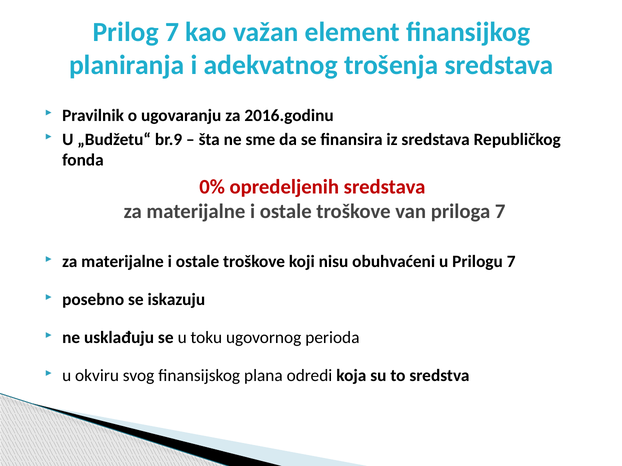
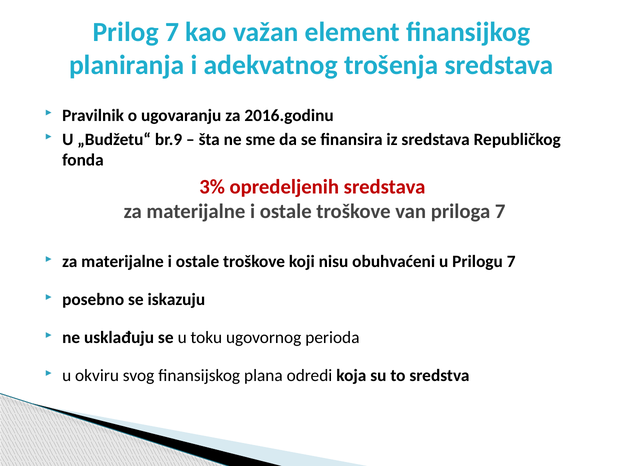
0%: 0% -> 3%
